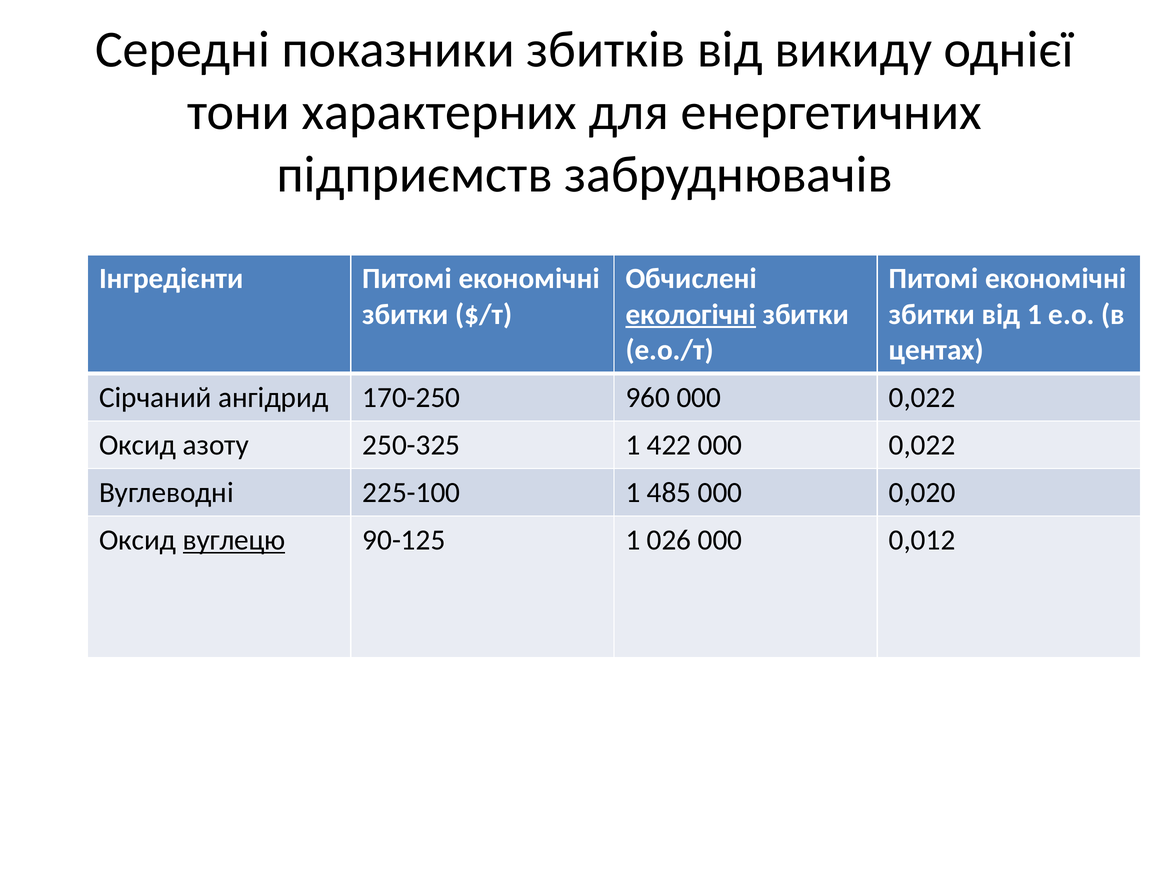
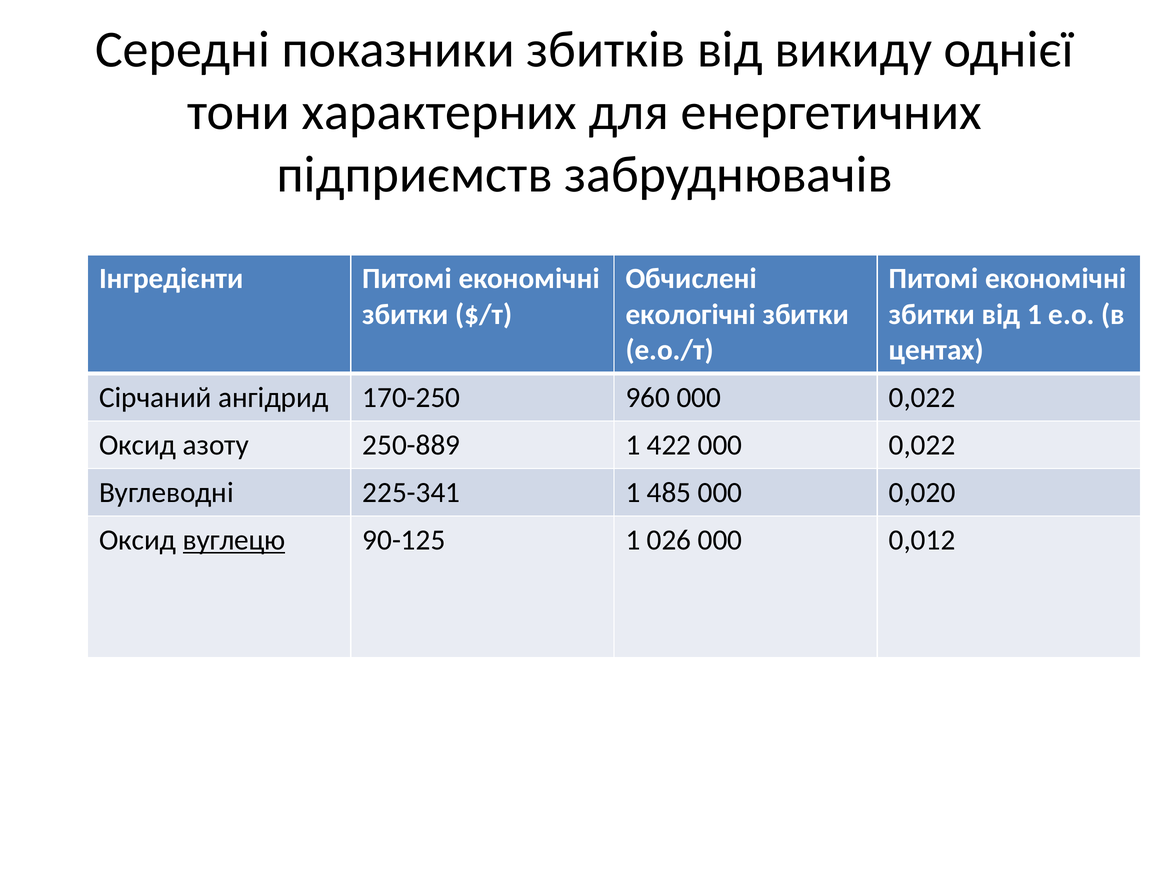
екологічні underline: present -> none
250-325: 250-325 -> 250-889
225-100: 225-100 -> 225-341
